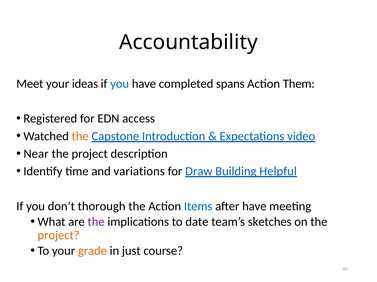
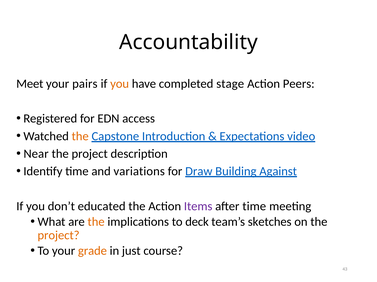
ideas: ideas -> pairs
you at (120, 84) colour: blue -> orange
spans: spans -> stage
Them: Them -> Peers
Helpful: Helpful -> Against
thorough: thorough -> educated
Items colour: blue -> purple
after have: have -> time
the at (96, 222) colour: purple -> orange
date: date -> deck
